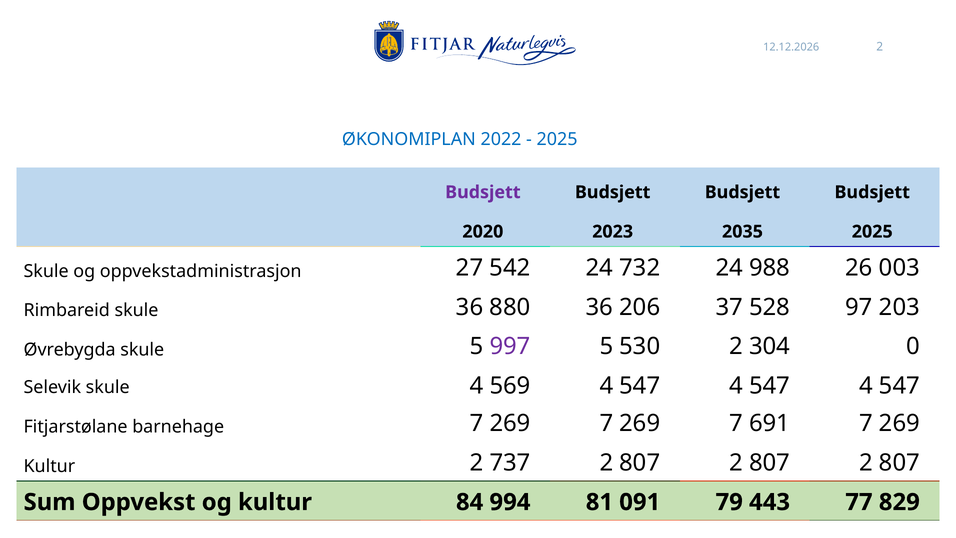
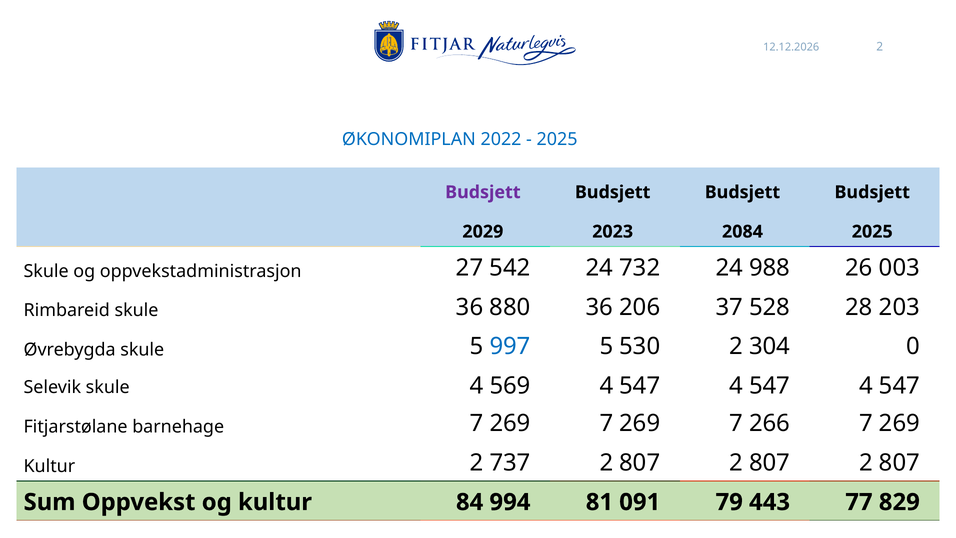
2020: 2020 -> 2029
2035: 2035 -> 2084
97: 97 -> 28
997 colour: purple -> blue
691: 691 -> 266
